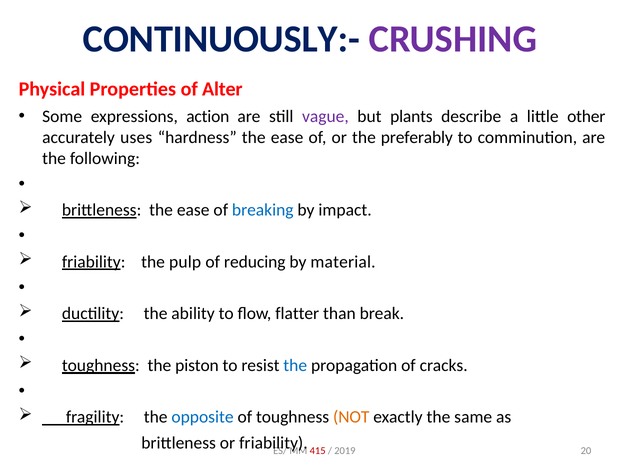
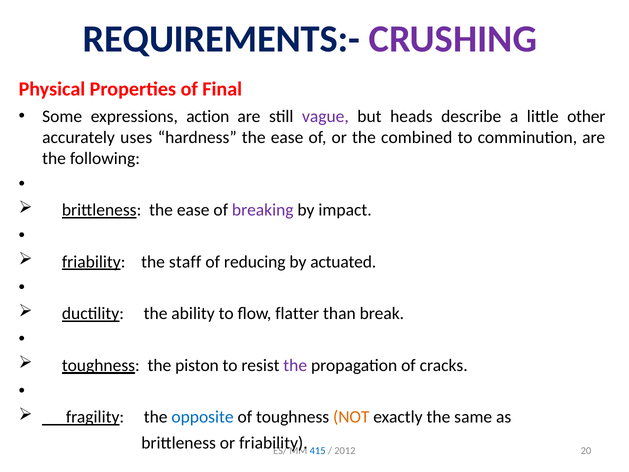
CONTINUOUSLY:-: CONTINUOUSLY:- -> REQUIREMENTS:-
Alter: Alter -> Final
plants: plants -> heads
preferably: preferably -> combined
breaking colour: blue -> purple
pulp: pulp -> staff
material: material -> actuated
the at (295, 365) colour: blue -> purple
415 colour: red -> blue
2019: 2019 -> 2012
